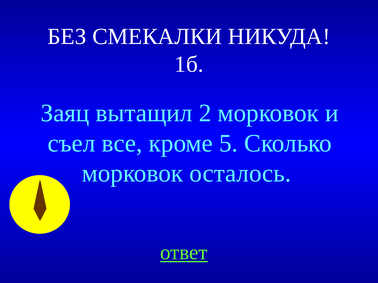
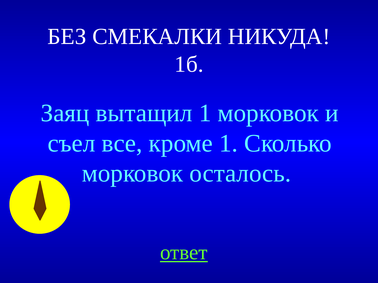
вытащил 2: 2 -> 1
кроме 5: 5 -> 1
